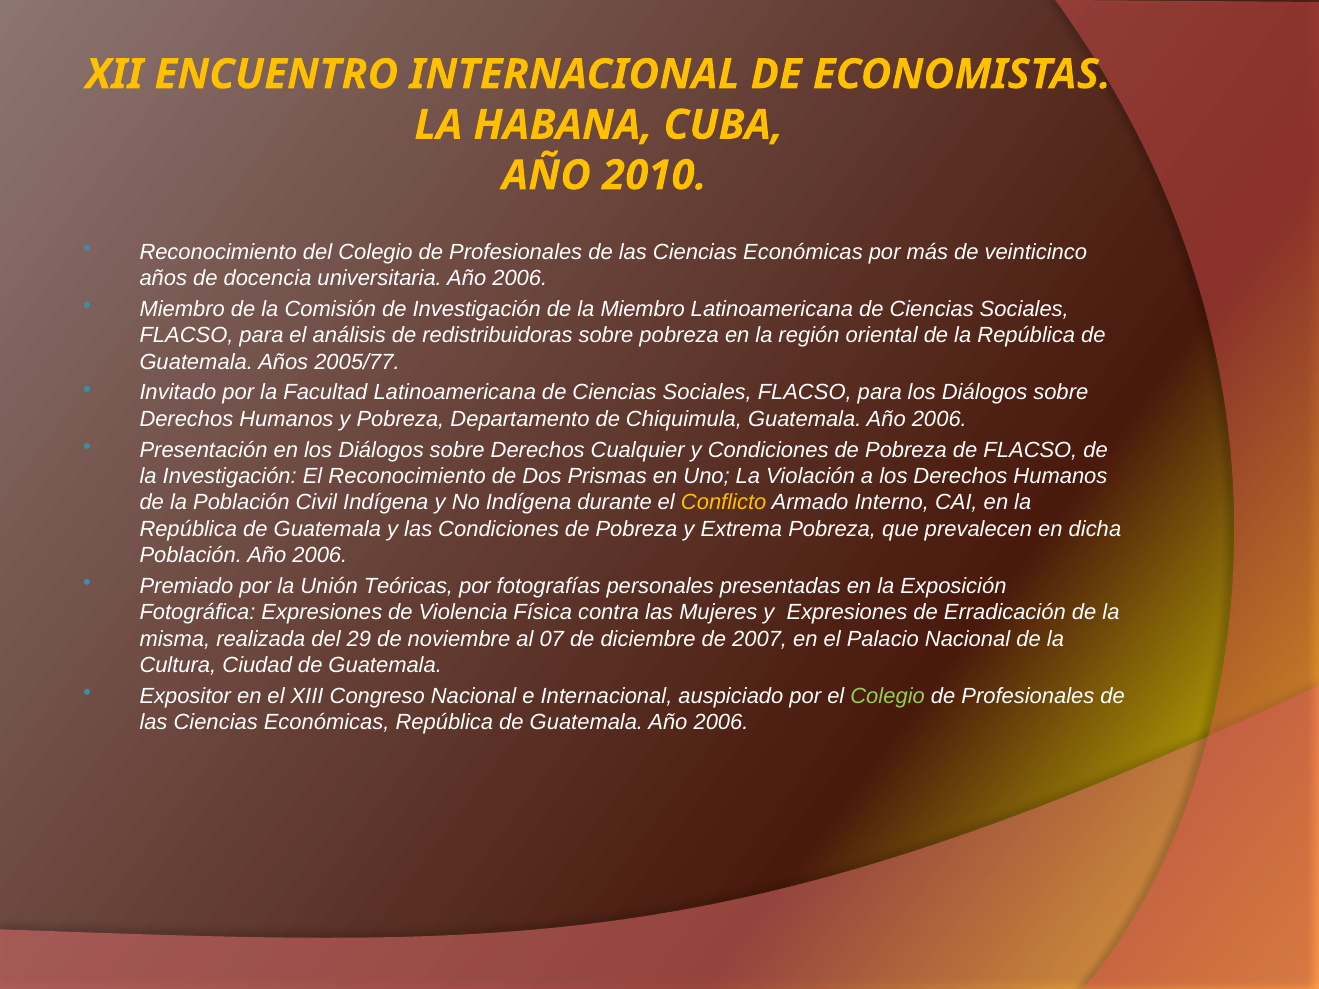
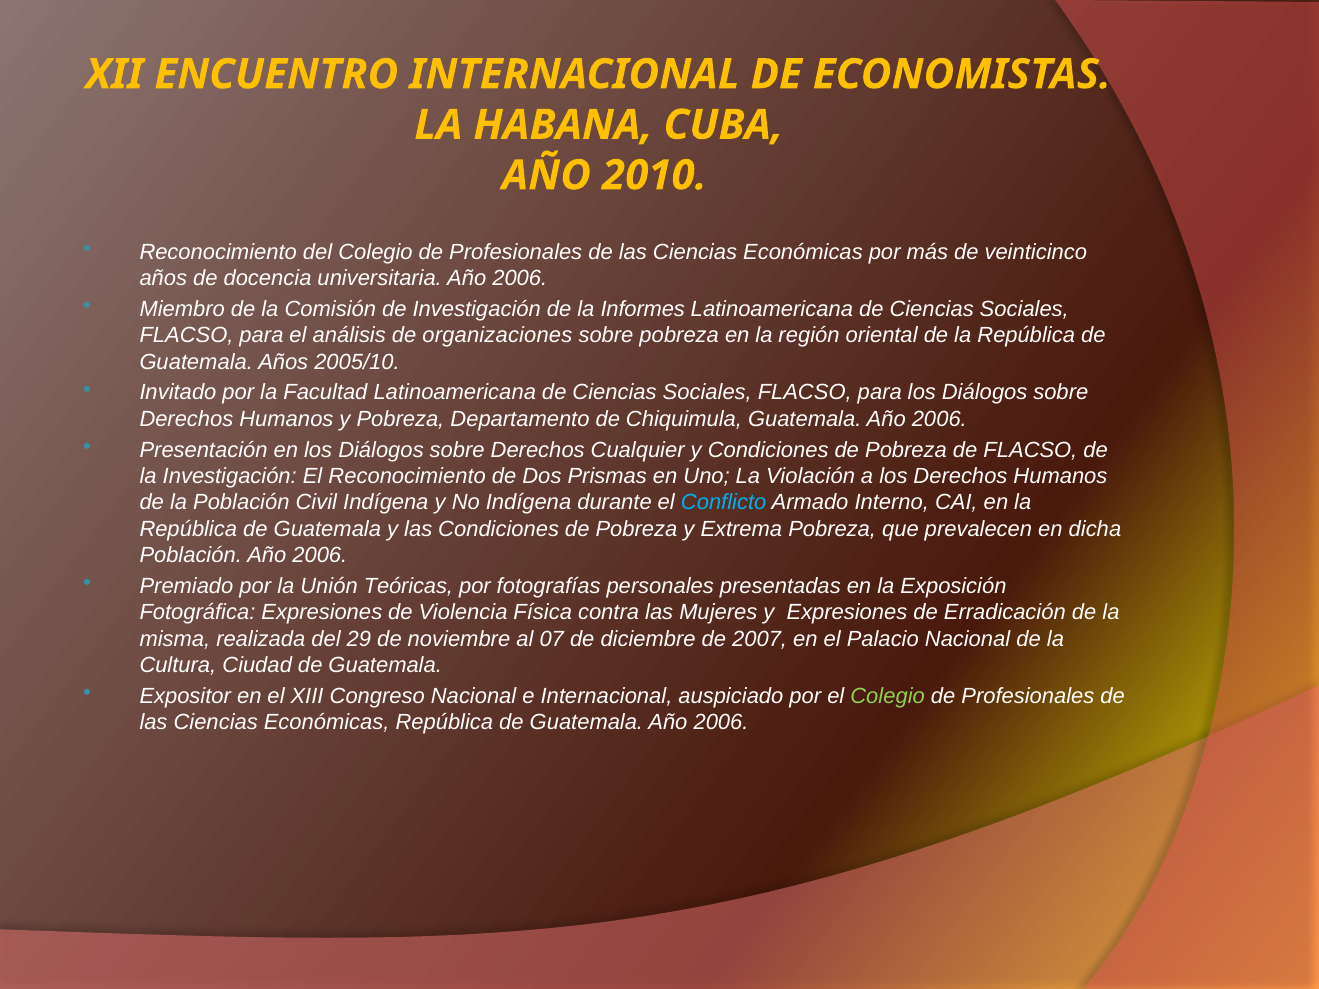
la Miembro: Miembro -> Informes
redistribuidoras: redistribuidoras -> organizaciones
2005/77: 2005/77 -> 2005/10
Conflicto colour: yellow -> light blue
